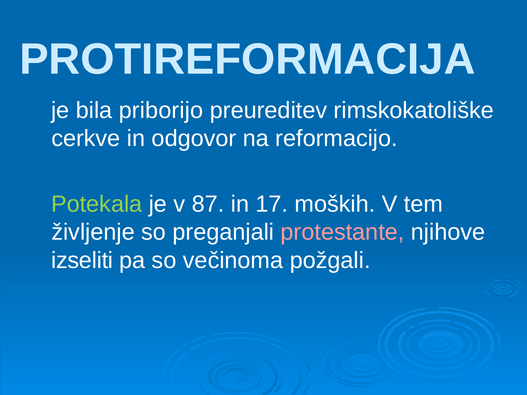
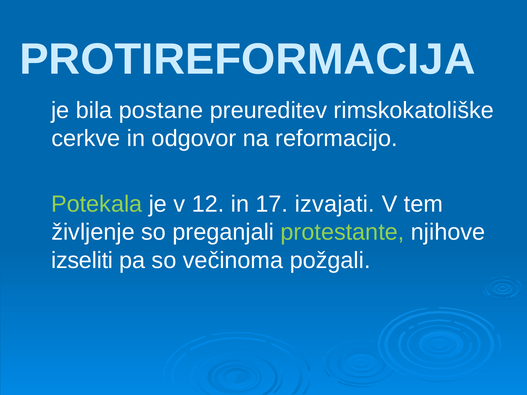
priborijo: priborijo -> postane
87: 87 -> 12
moških: moških -> izvajati
protestante colour: pink -> light green
